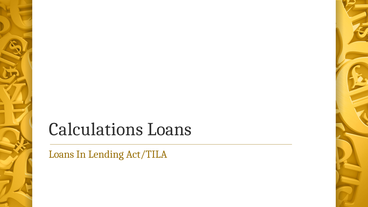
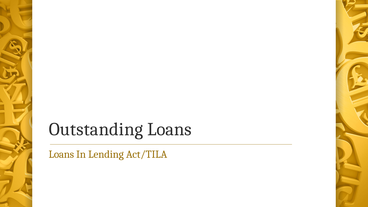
Calculations: Calculations -> Outstanding
